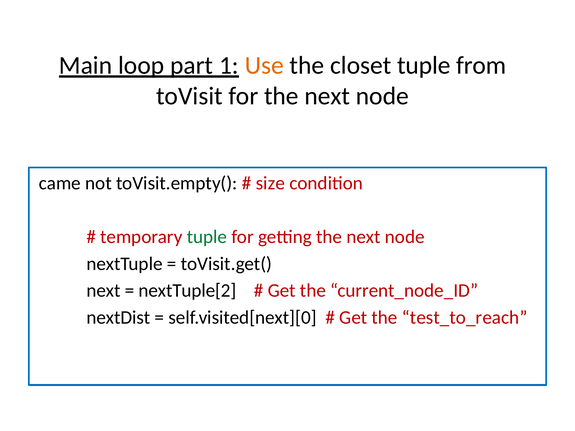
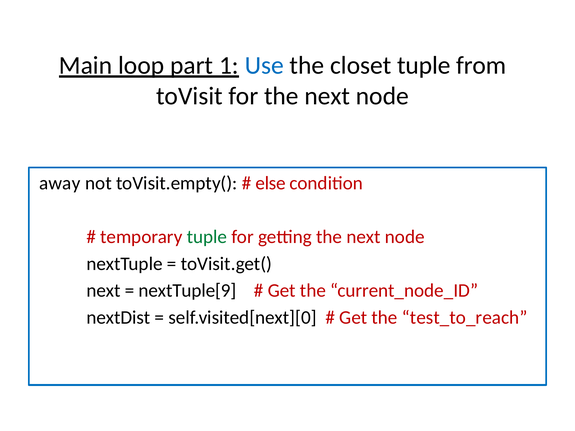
Use colour: orange -> blue
came: came -> away
size: size -> else
nextTuple[2: nextTuple[2 -> nextTuple[9
